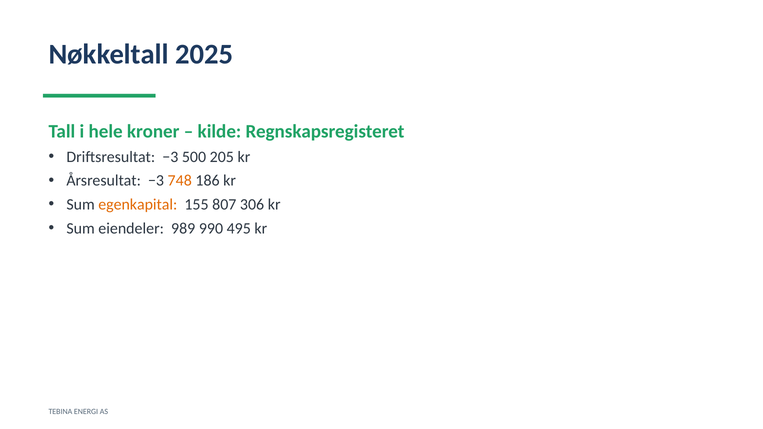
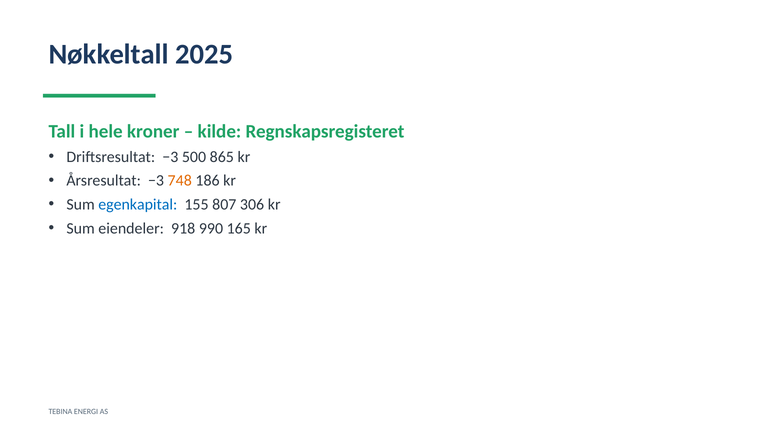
205: 205 -> 865
egenkapital colour: orange -> blue
989: 989 -> 918
495: 495 -> 165
